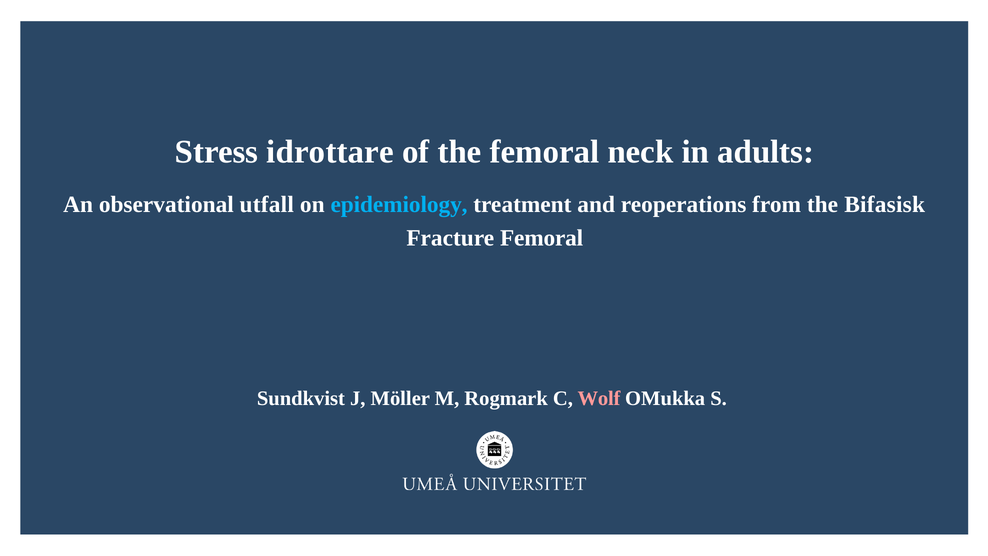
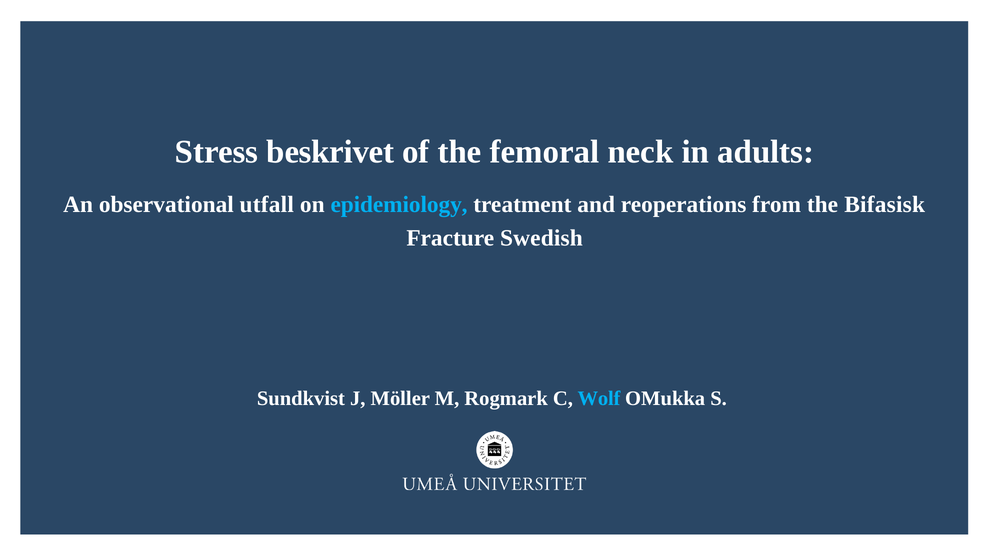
idrottare: idrottare -> beskrivet
Fracture Femoral: Femoral -> Swedish
Wolf colour: pink -> light blue
